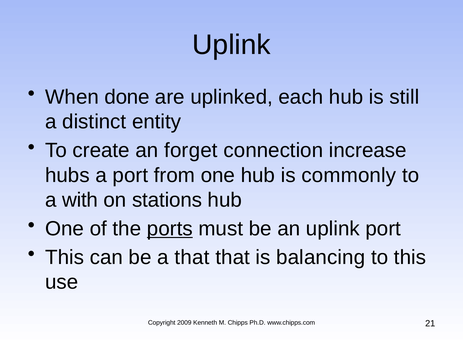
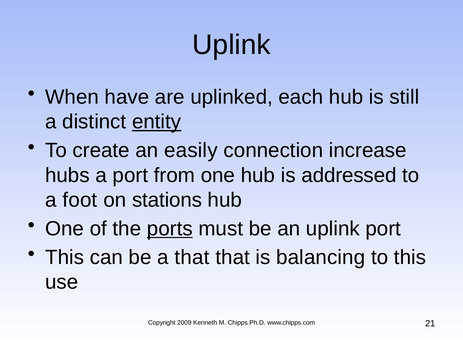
done: done -> have
entity underline: none -> present
forget: forget -> easily
commonly: commonly -> addressed
with: with -> foot
